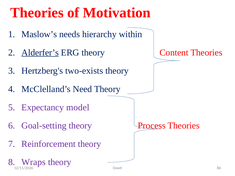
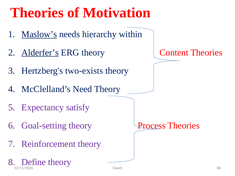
Maslow’s underline: none -> present
model: model -> satisfy
Wraps: Wraps -> Define
